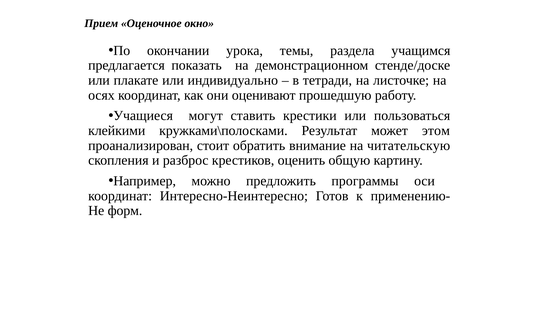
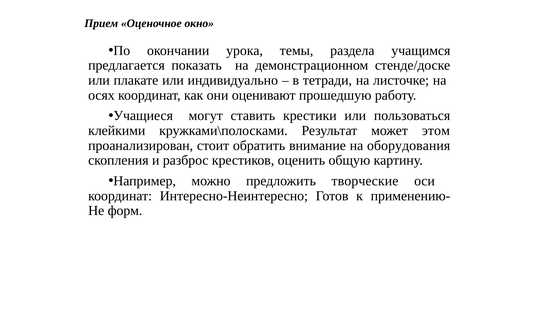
читательскую: читательскую -> оборудования
программы: программы -> творческие
